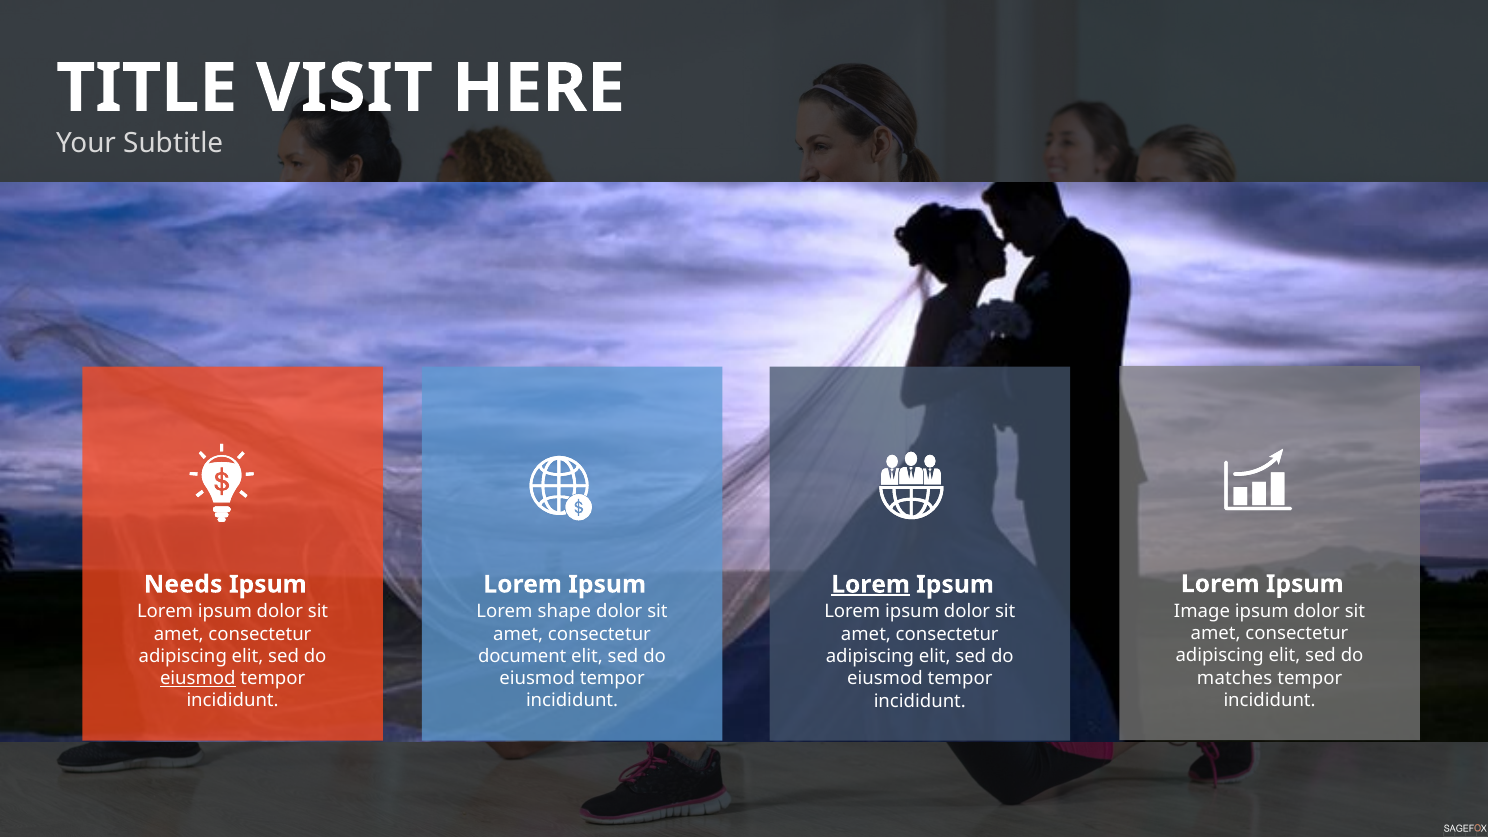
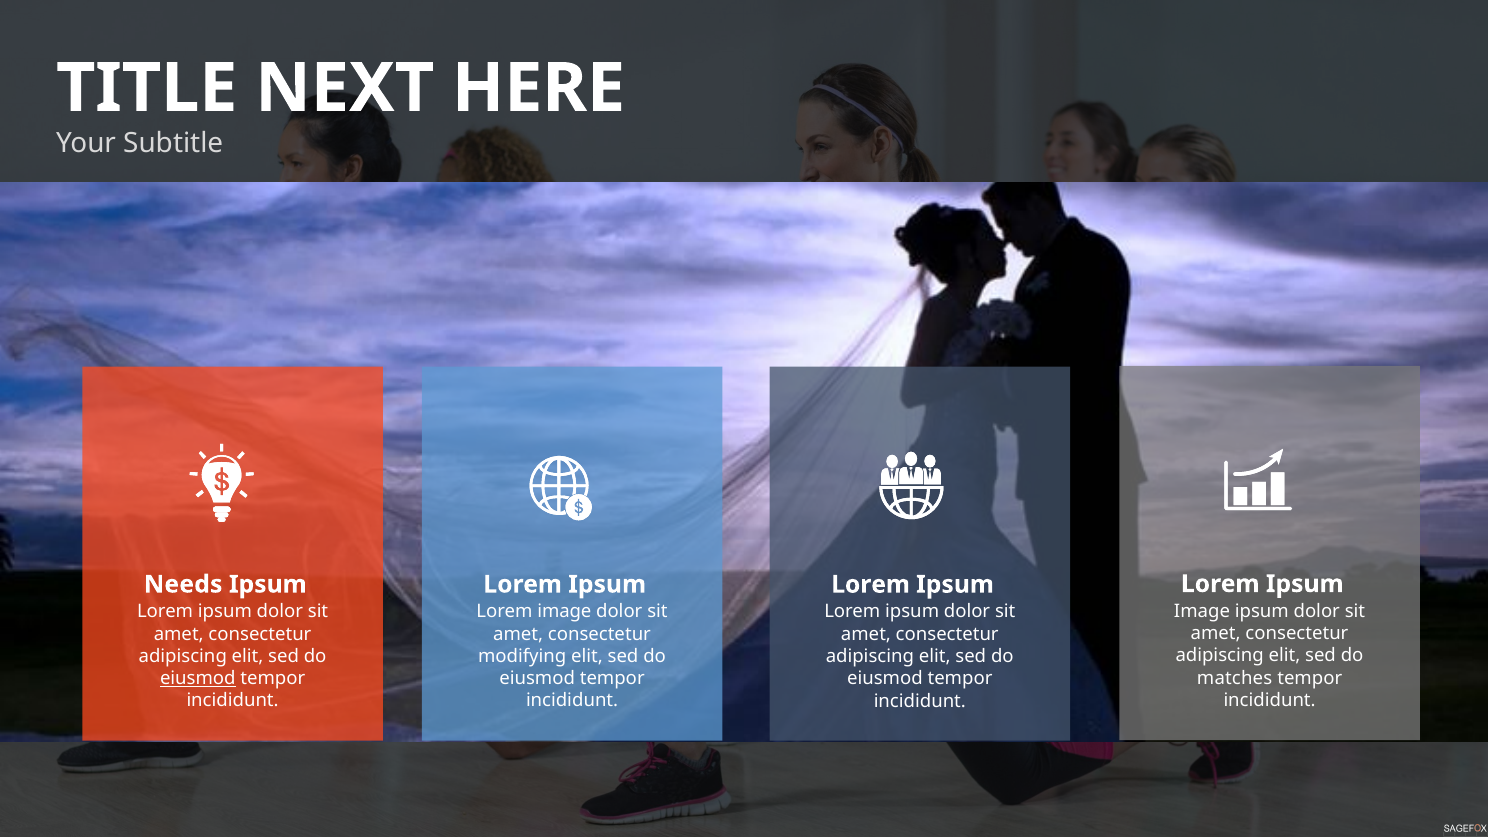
VISIT: VISIT -> NEXT
Lorem at (871, 584) underline: present -> none
Lorem shape: shape -> image
document: document -> modifying
